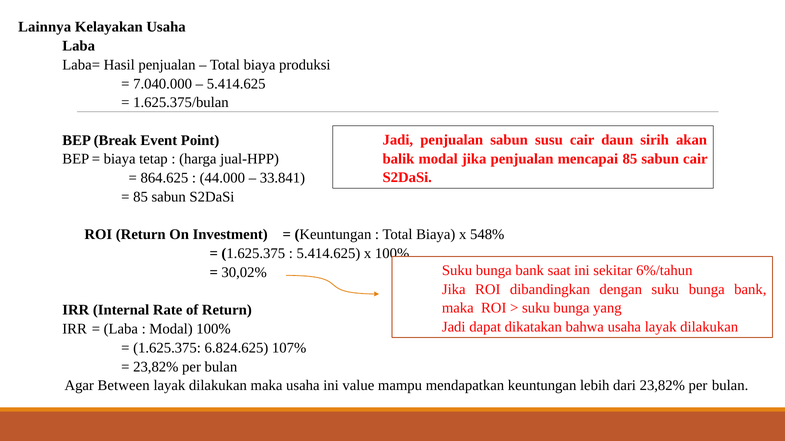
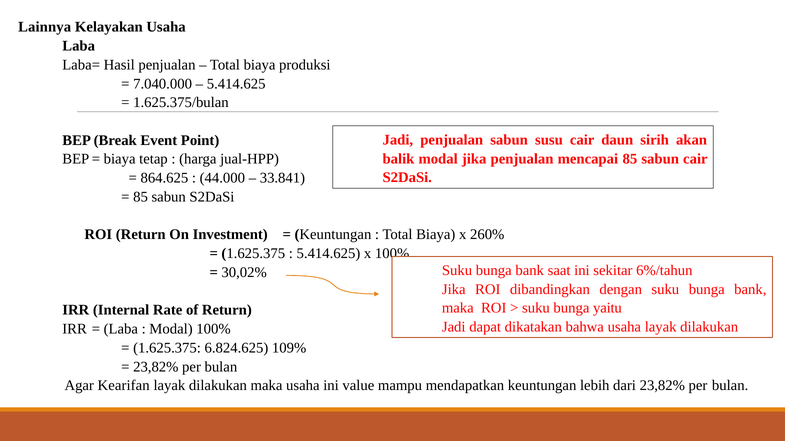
548%: 548% -> 260%
yang: yang -> yaitu
107%: 107% -> 109%
Between: Between -> Kearifan
